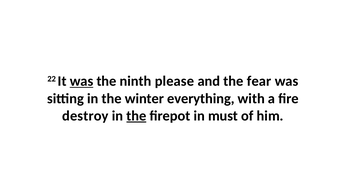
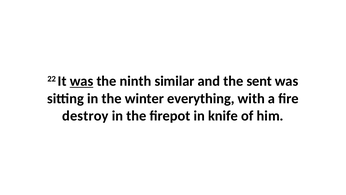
please: please -> similar
fear: fear -> sent
the at (136, 116) underline: present -> none
must: must -> knife
